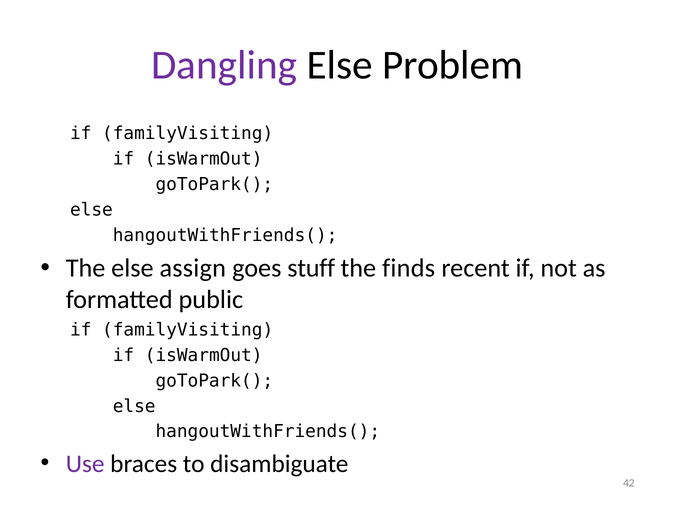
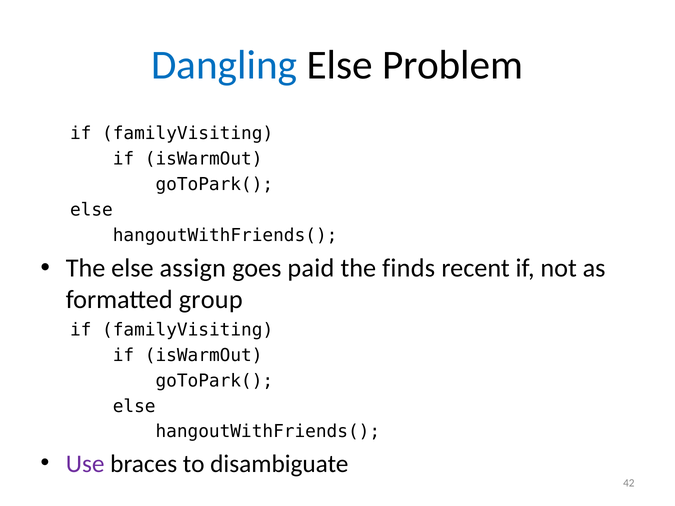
Dangling colour: purple -> blue
stuff: stuff -> paid
public: public -> group
